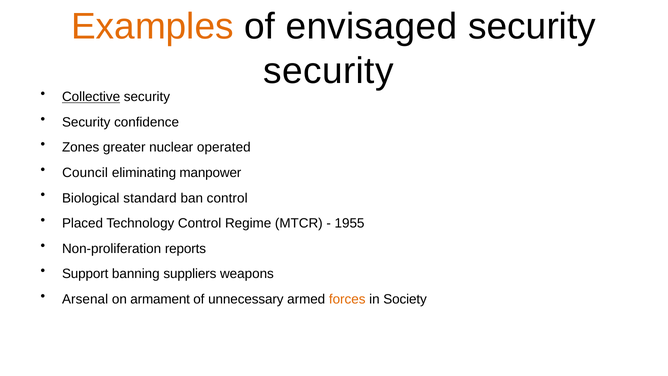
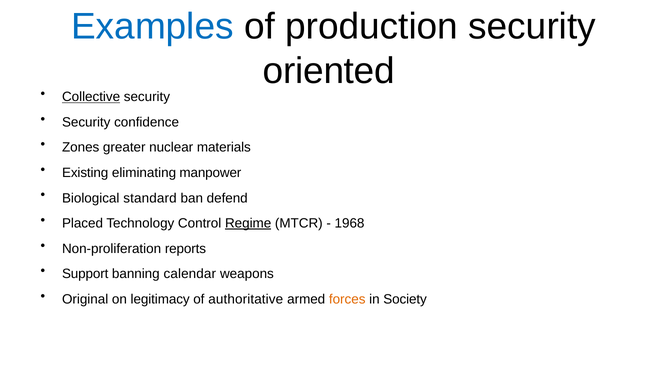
Examples colour: orange -> blue
envisaged: envisaged -> production
security at (328, 71): security -> oriented
operated: operated -> materials
Council: Council -> Existing
ban control: control -> defend
Regime underline: none -> present
1955: 1955 -> 1968
suppliers: suppliers -> calendar
Arsenal: Arsenal -> Original
armament: armament -> legitimacy
unnecessary: unnecessary -> authoritative
